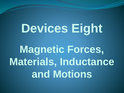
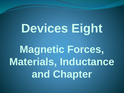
Motions: Motions -> Chapter
